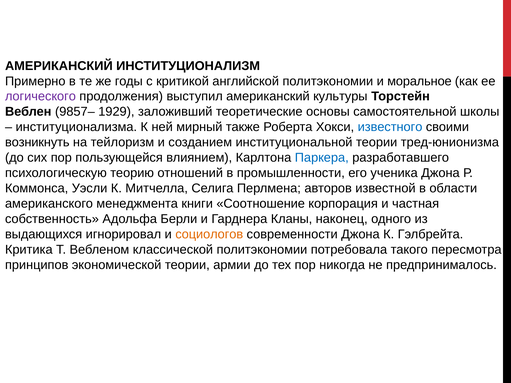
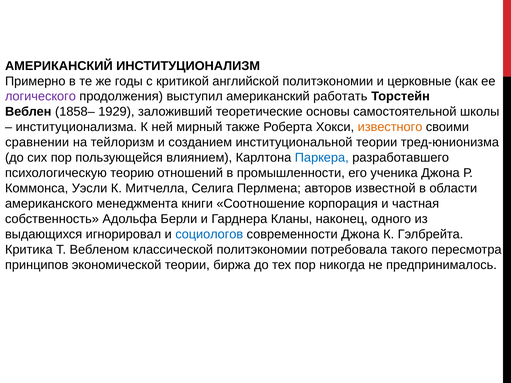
моральное: моральное -> церковные
культуры: культуры -> работать
9857–: 9857– -> 1858–
известного colour: blue -> orange
возникнуть: возникнуть -> сравнении
социологов colour: orange -> blue
армии: армии -> биржа
